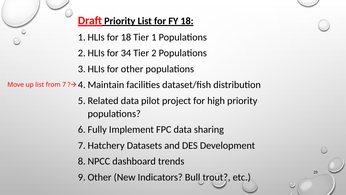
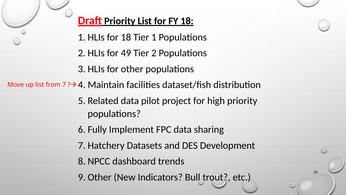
34: 34 -> 49
